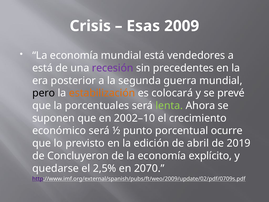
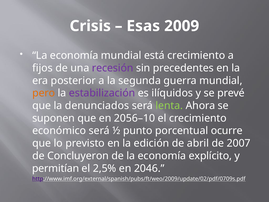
está vendedores: vendedores -> crecimiento
está at (43, 68): está -> fijos
pero colour: black -> orange
estabilización colour: orange -> purple
colocará: colocará -> ilíquidos
porcentuales: porcentuales -> denunciados
2002–10: 2002–10 -> 2056–10
2019: 2019 -> 2007
quedarse: quedarse -> permitían
2070: 2070 -> 2046
